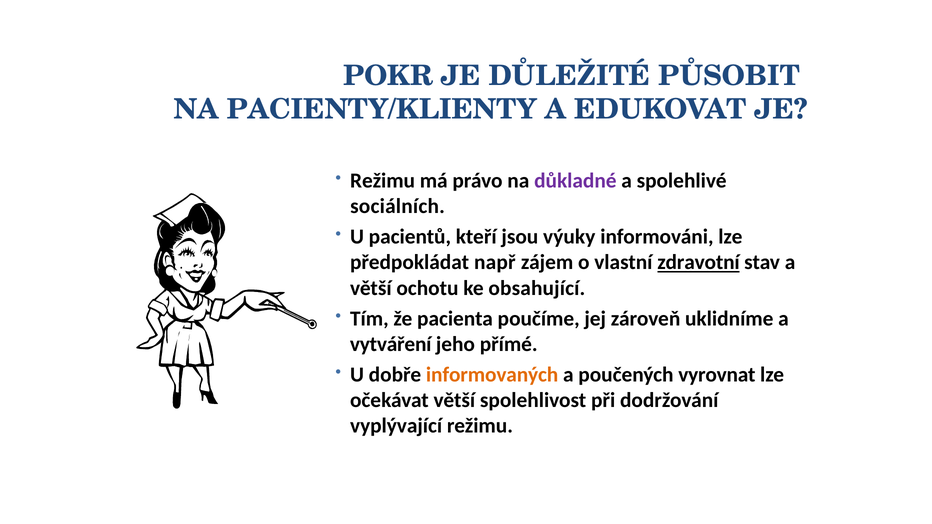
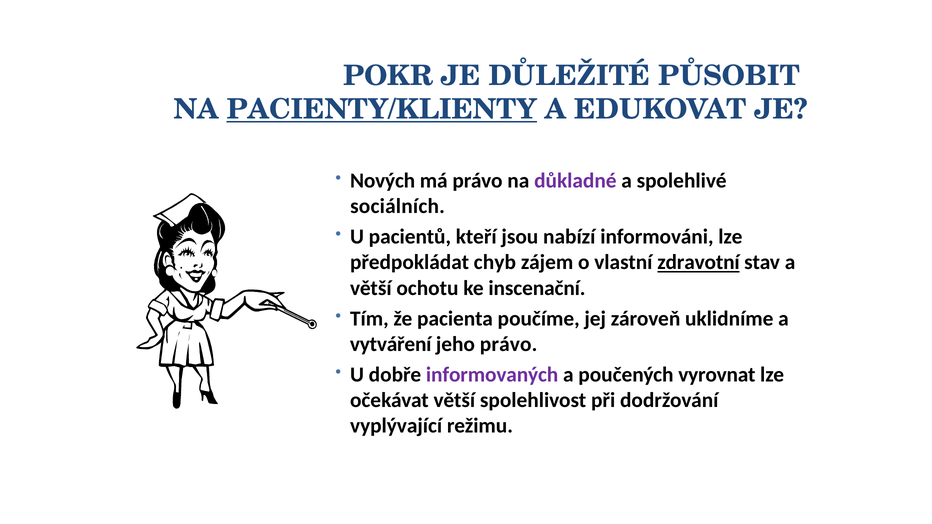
PACIENTY/KLIENTY underline: none -> present
Režimu at (383, 181): Režimu -> Nových
výuky: výuky -> nabízí
např: např -> chyb
obsahující: obsahující -> inscenační
jeho přímé: přímé -> právo
informovaných colour: orange -> purple
